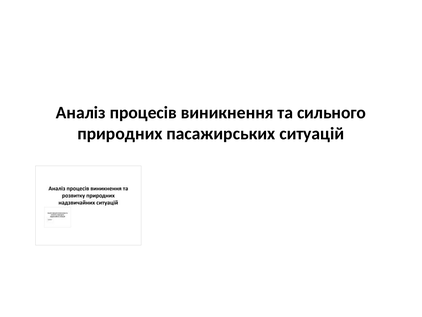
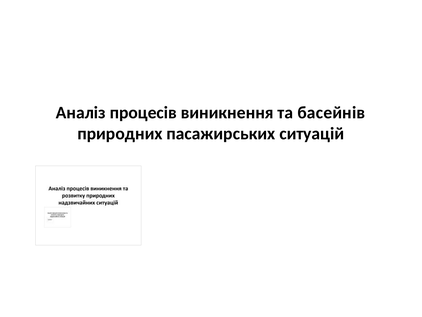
сильного: сильного -> басейнів
